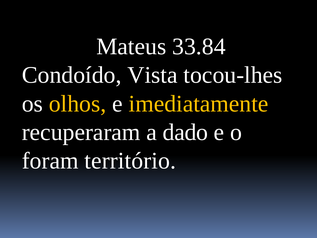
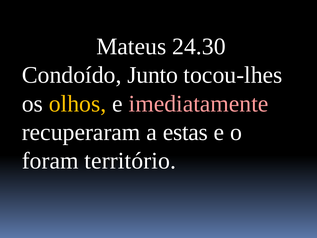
33.84: 33.84 -> 24.30
Vista: Vista -> Junto
imediatamente colour: yellow -> pink
dado: dado -> estas
